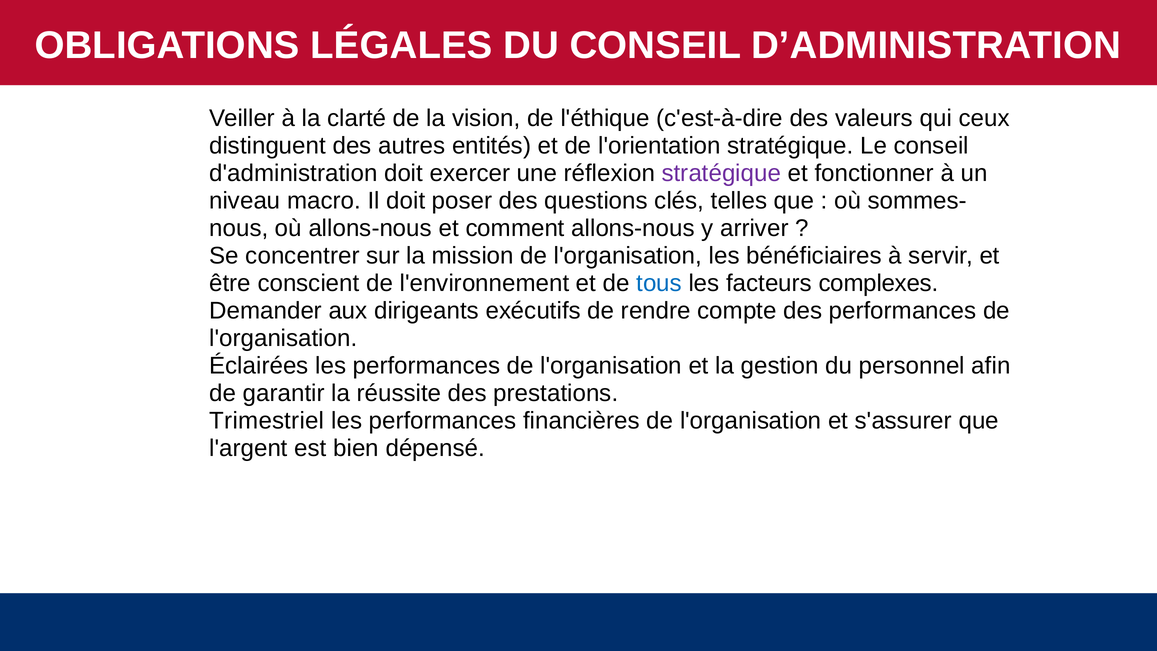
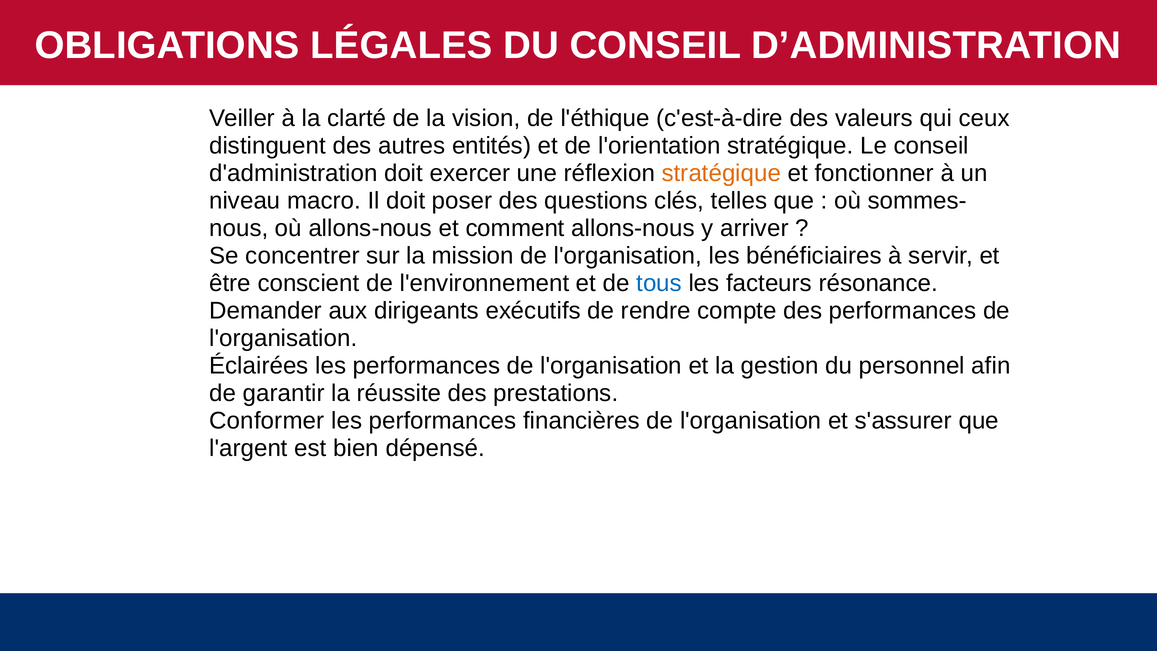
stratégique at (721, 173) colour: purple -> orange
complexes: complexes -> résonance
Trimestriel: Trimestriel -> Conformer
